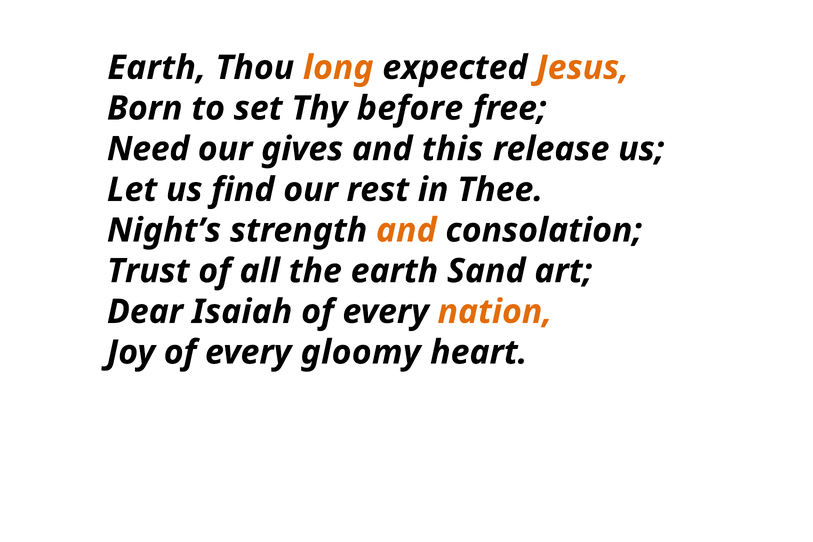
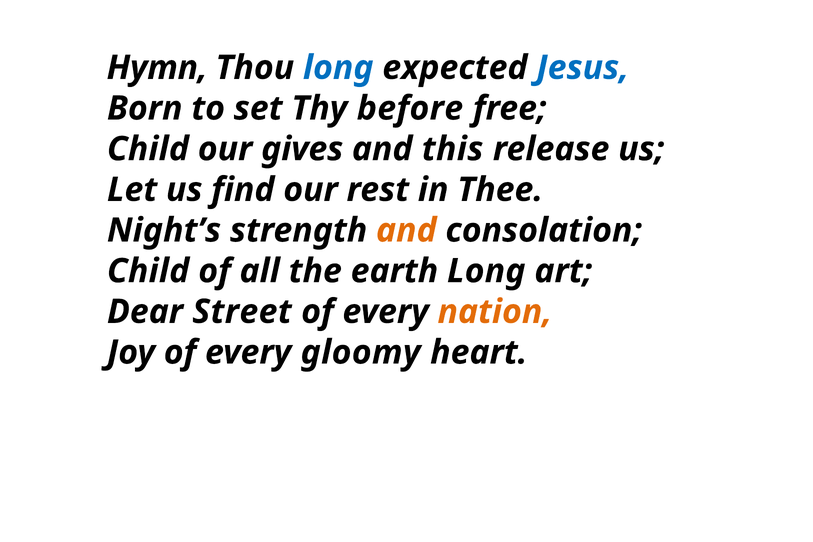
Earth at (157, 68): Earth -> Hymn
long at (338, 68) colour: orange -> blue
Jesus colour: orange -> blue
Need at (148, 149): Need -> Child
Trust at (148, 271): Trust -> Child
earth Sand: Sand -> Long
Isaiah: Isaiah -> Street
